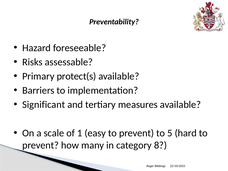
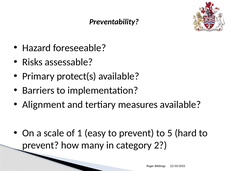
Significant: Significant -> Alignment
8: 8 -> 2
